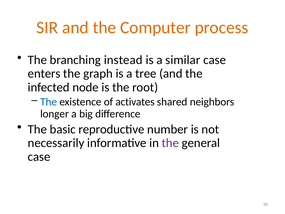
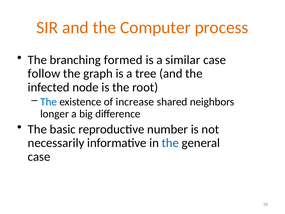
instead: instead -> formed
enters: enters -> follow
activates: activates -> increase
the at (170, 143) colour: purple -> blue
